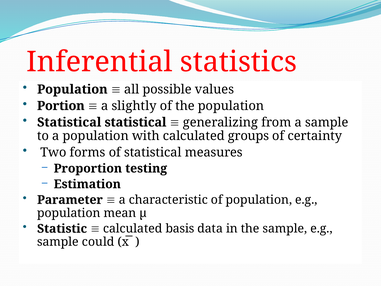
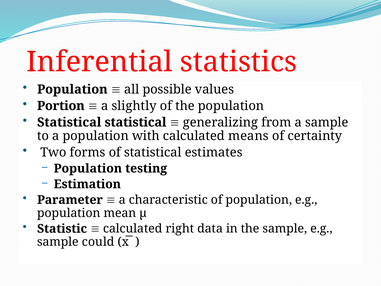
groups: groups -> means
measures: measures -> estimates
Proportion at (88, 168): Proportion -> Population
basis: basis -> right
